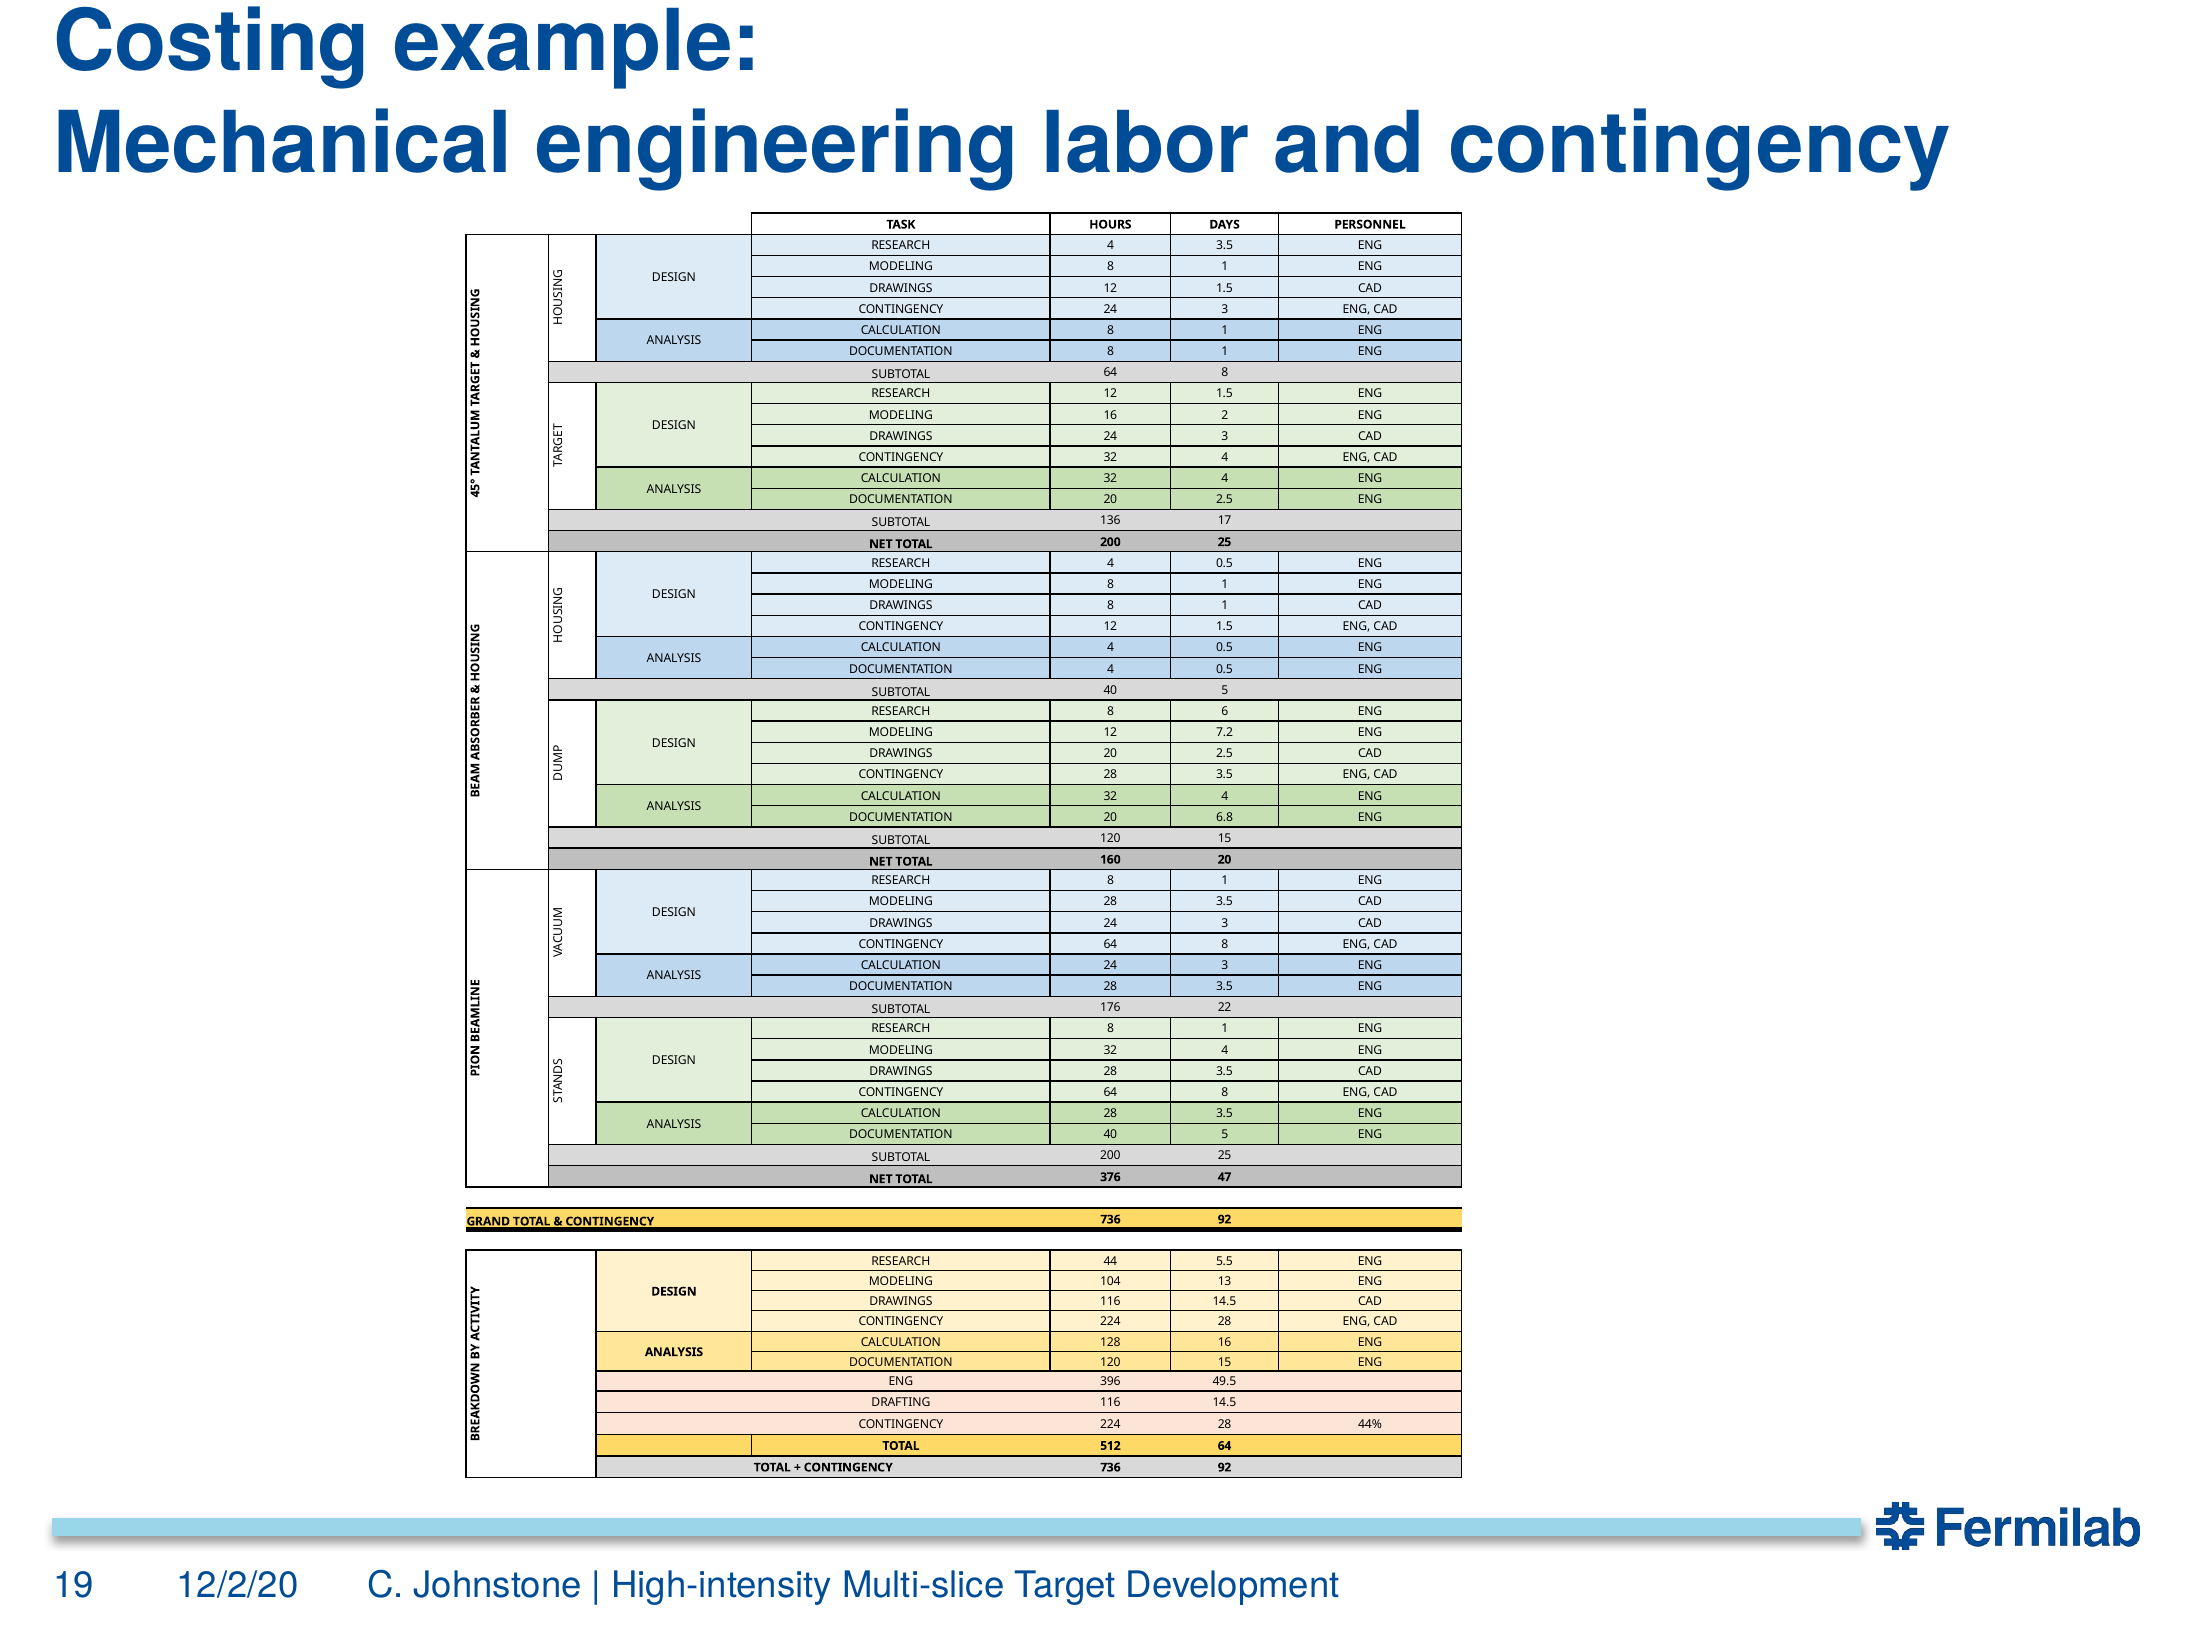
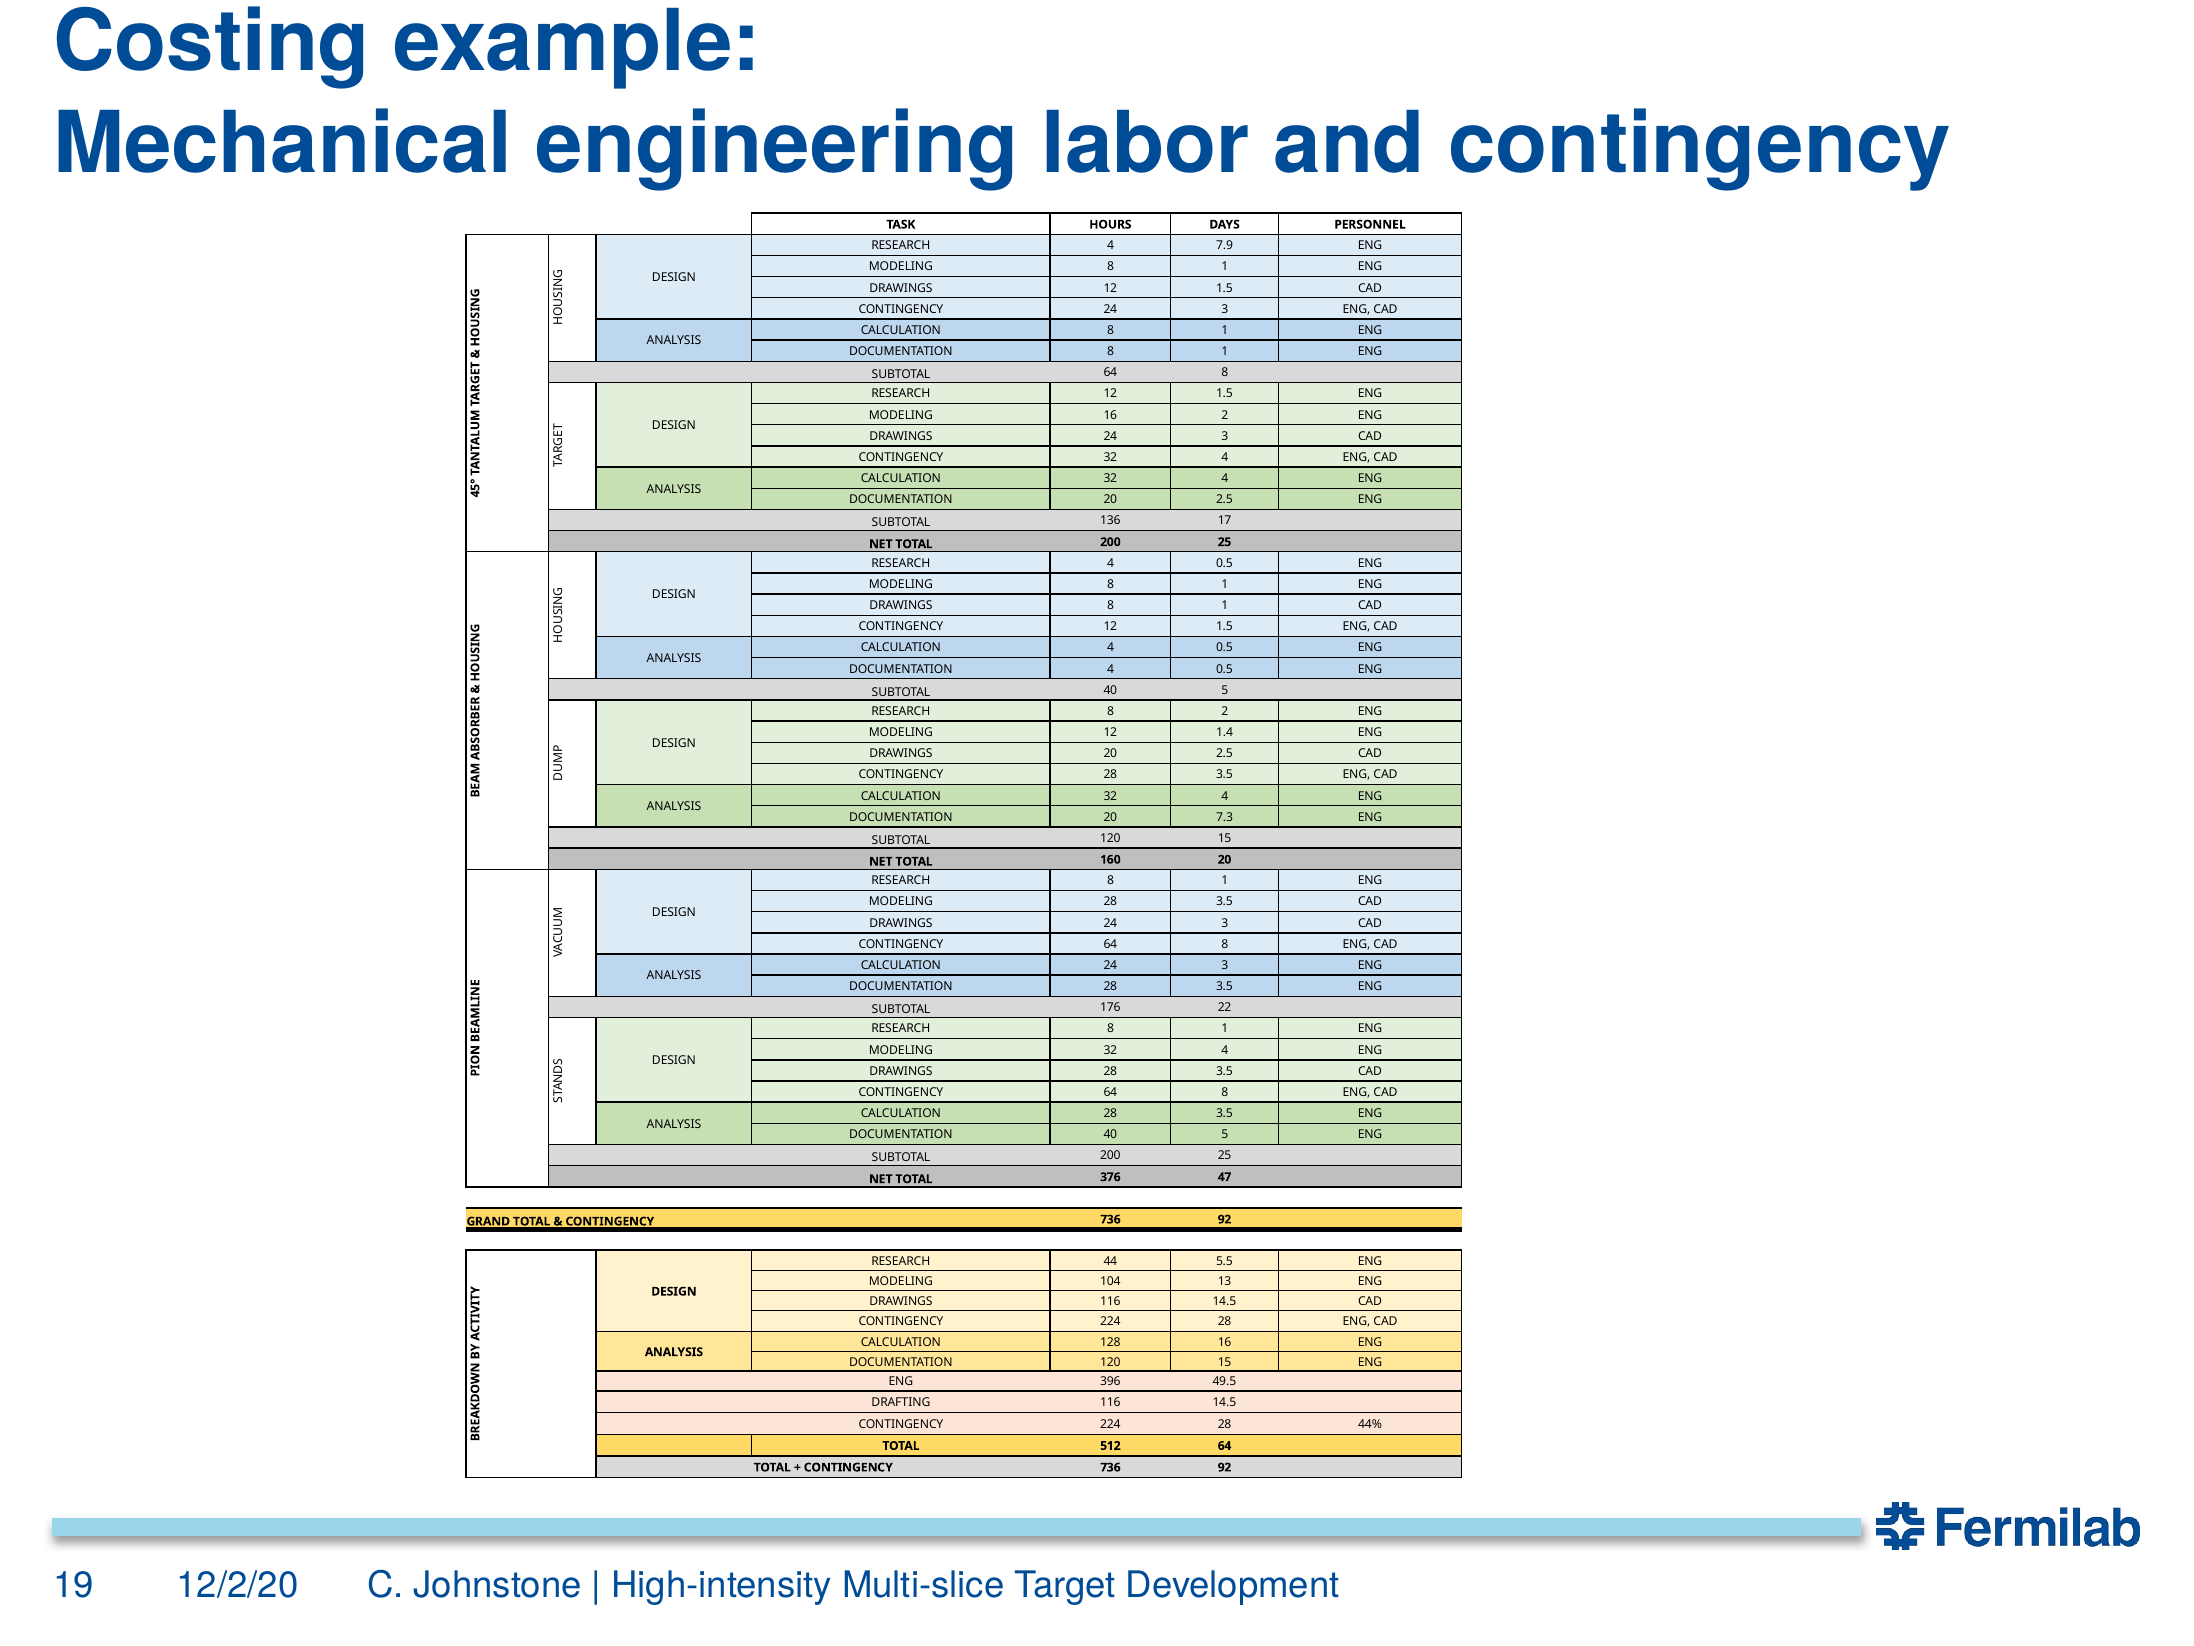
4 3.5: 3.5 -> 7.9
8 6: 6 -> 2
7.2: 7.2 -> 1.4
6.8: 6.8 -> 7.3
